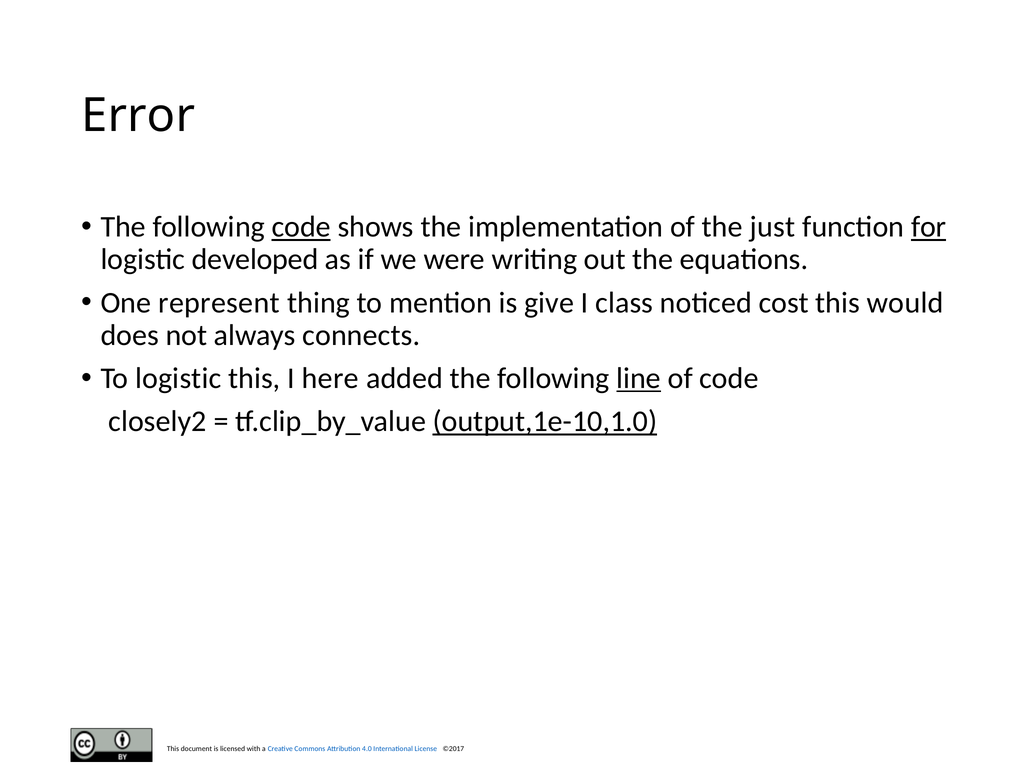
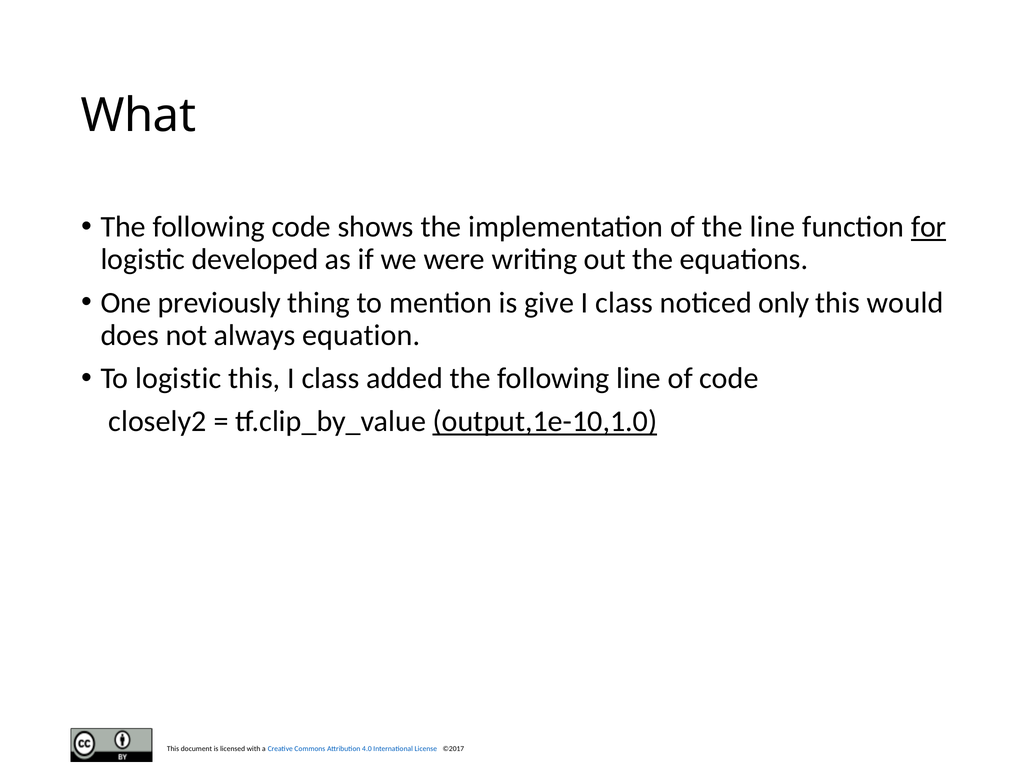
Error: Error -> What
code at (301, 227) underline: present -> none
the just: just -> line
represent: represent -> previously
cost: cost -> only
connects: connects -> equation
this I here: here -> class
line at (639, 378) underline: present -> none
